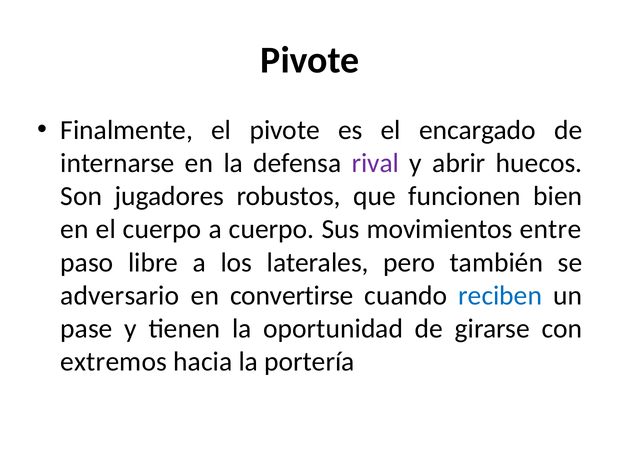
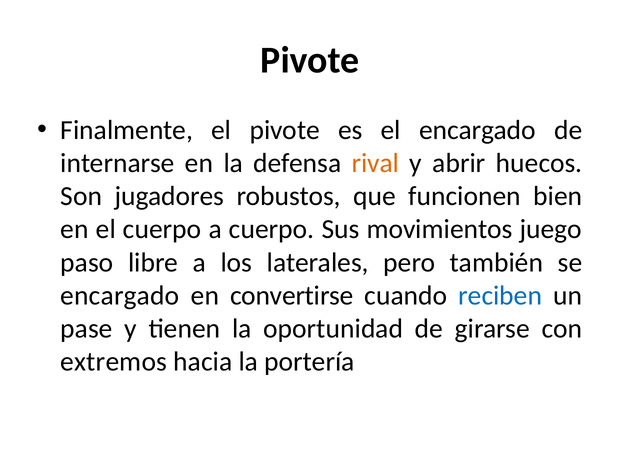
rival colour: purple -> orange
entre: entre -> juego
adversario at (120, 296): adversario -> encargado
